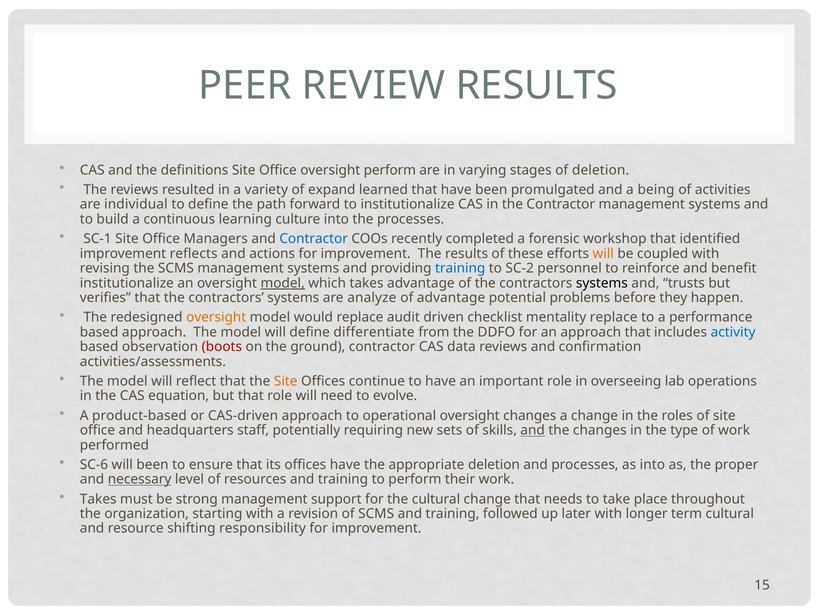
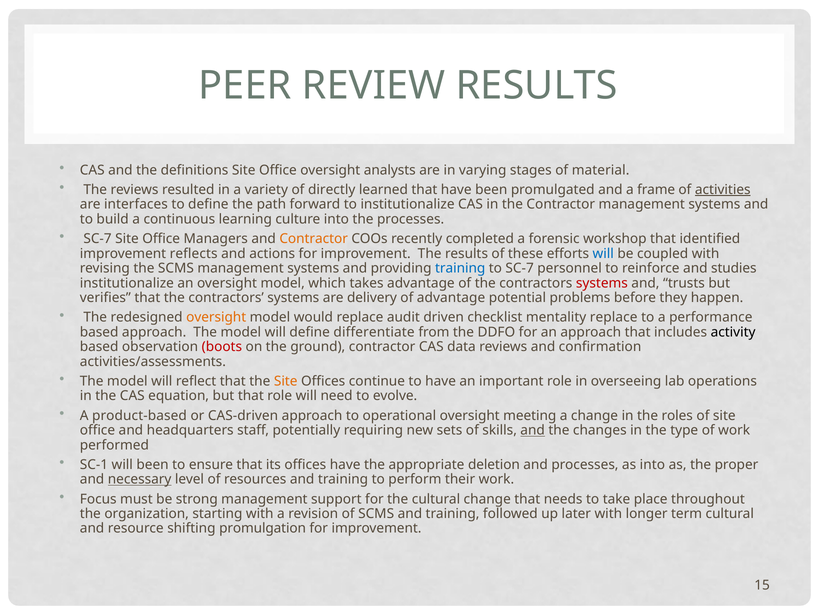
oversight perform: perform -> analysts
of deletion: deletion -> material
expand: expand -> directly
being: being -> frame
activities underline: none -> present
individual: individual -> interfaces
SC-1 at (98, 239): SC-1 -> SC-7
Contractor at (314, 239) colour: blue -> orange
will at (603, 254) colour: orange -> blue
to SC-2: SC-2 -> SC-7
benefit: benefit -> studies
model at (283, 283) underline: present -> none
systems at (602, 283) colour: black -> red
analyze: analyze -> delivery
activity colour: blue -> black
oversight changes: changes -> meeting
SC-6: SC-6 -> SC-1
Takes at (98, 499): Takes -> Focus
responsibility: responsibility -> promulgation
